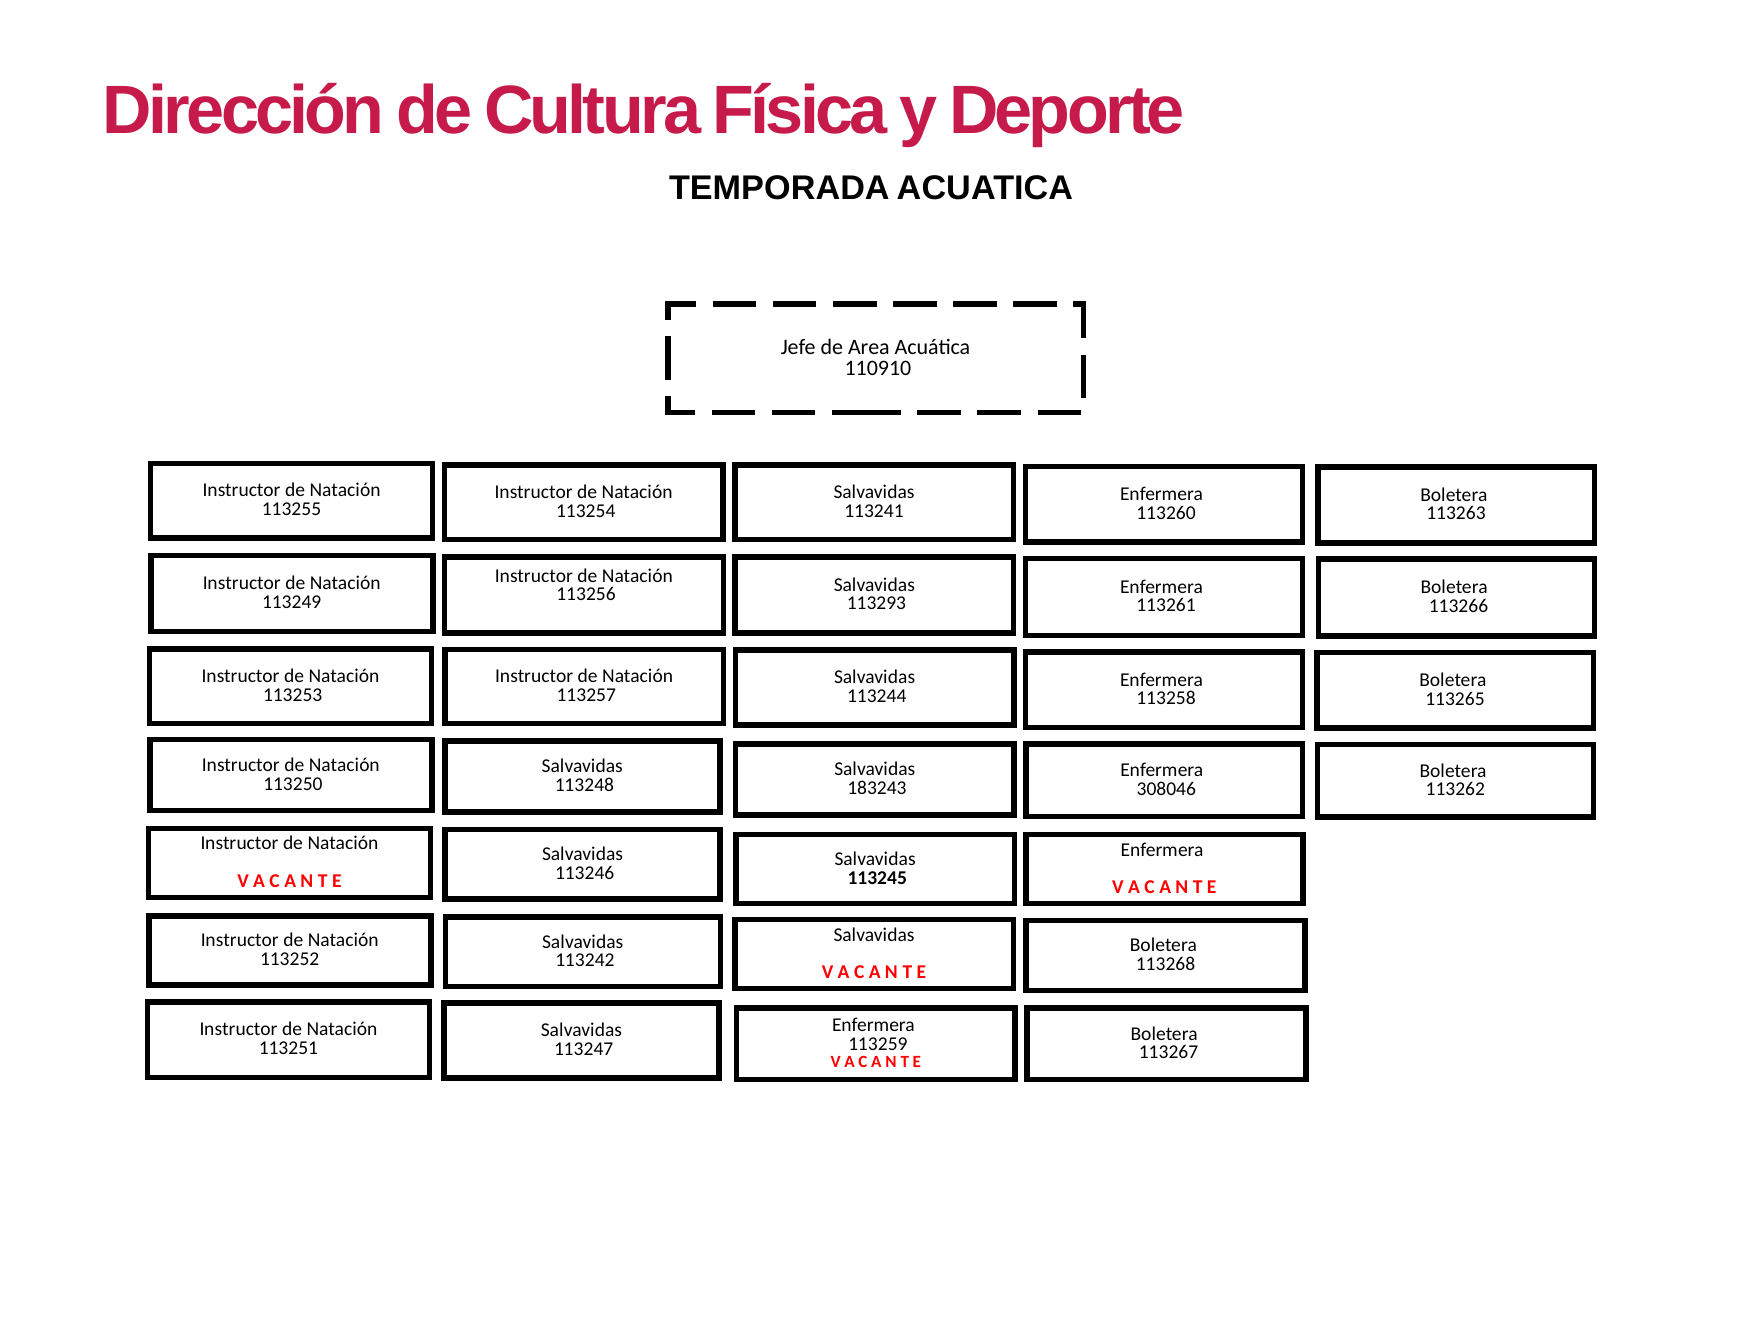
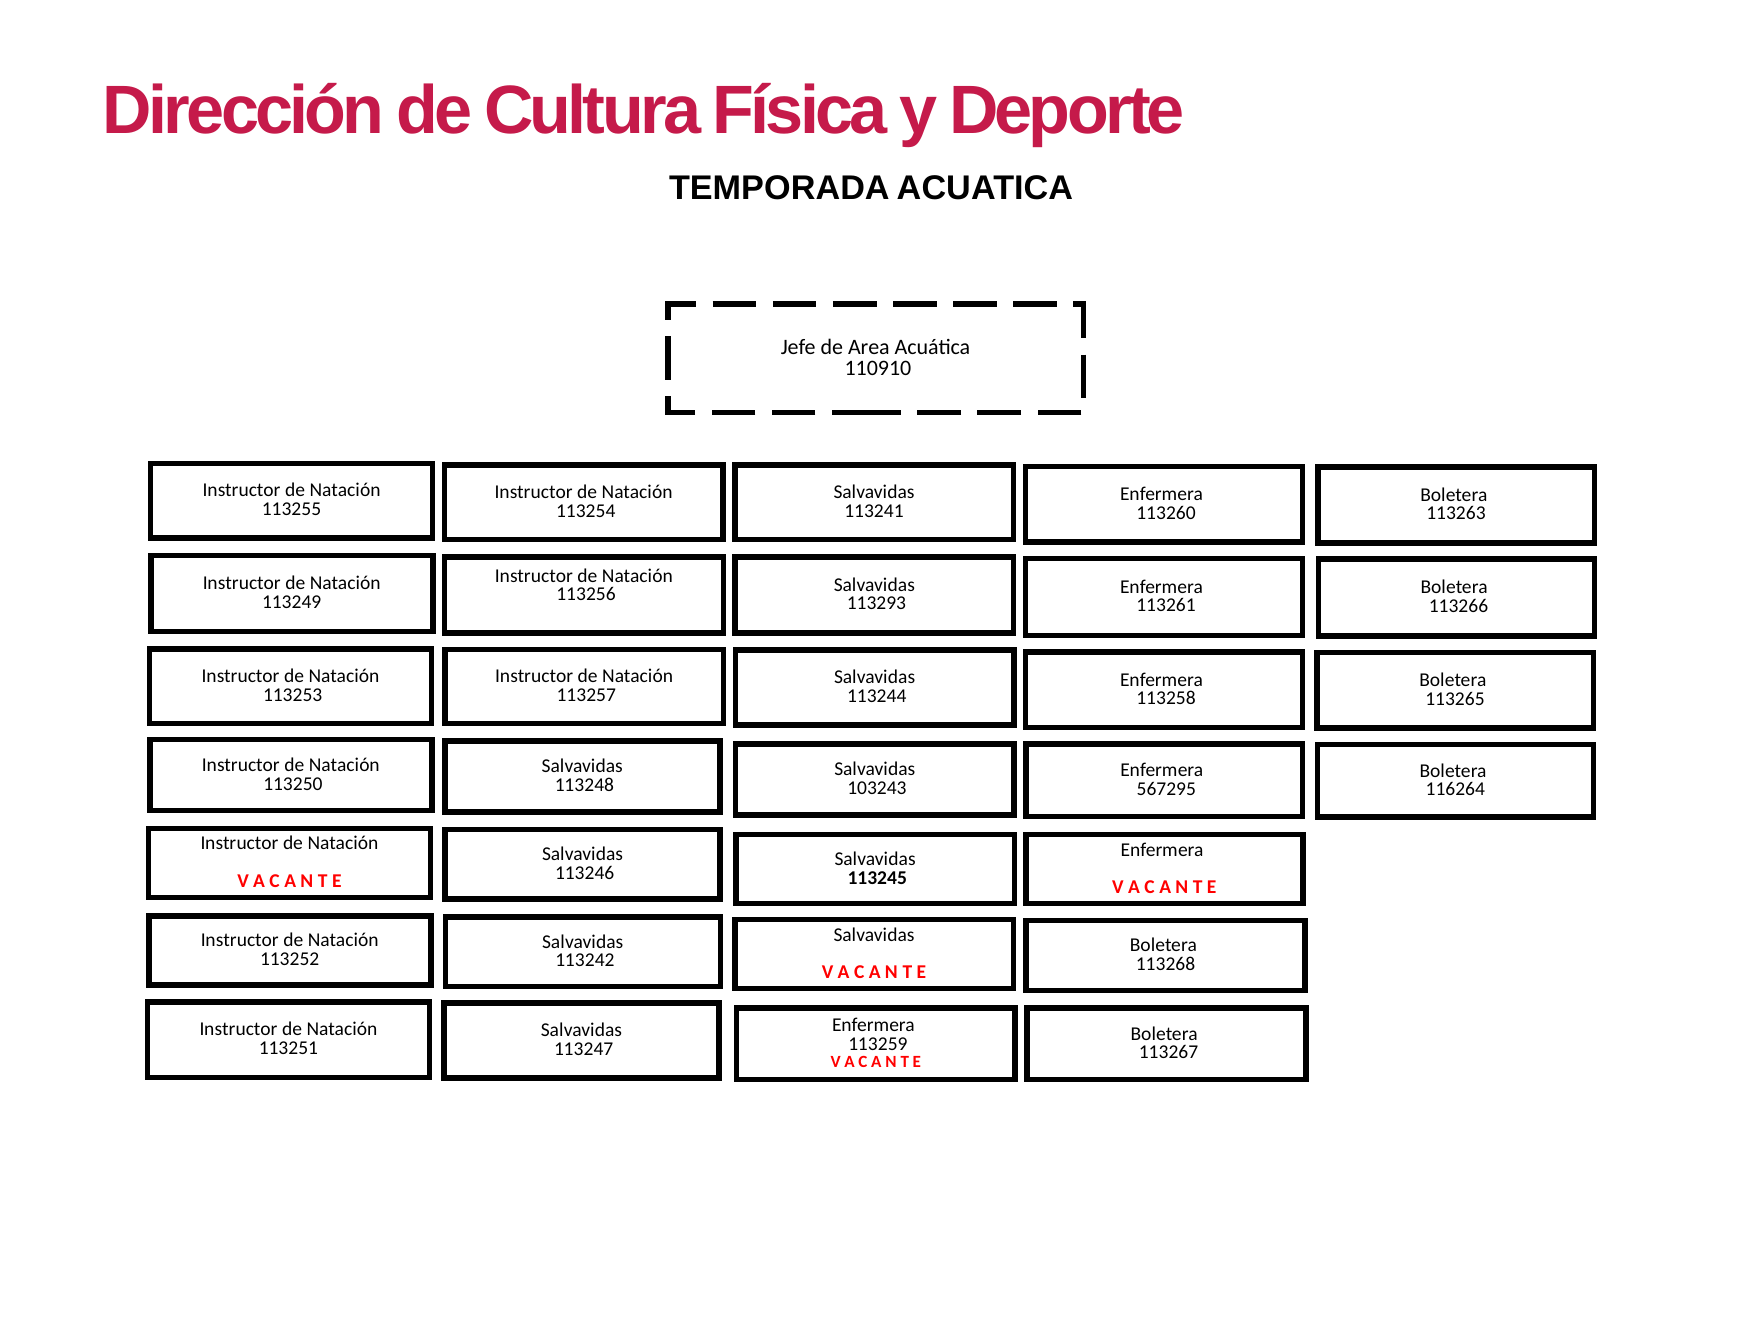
183243: 183243 -> 103243
308046: 308046 -> 567295
113262: 113262 -> 116264
